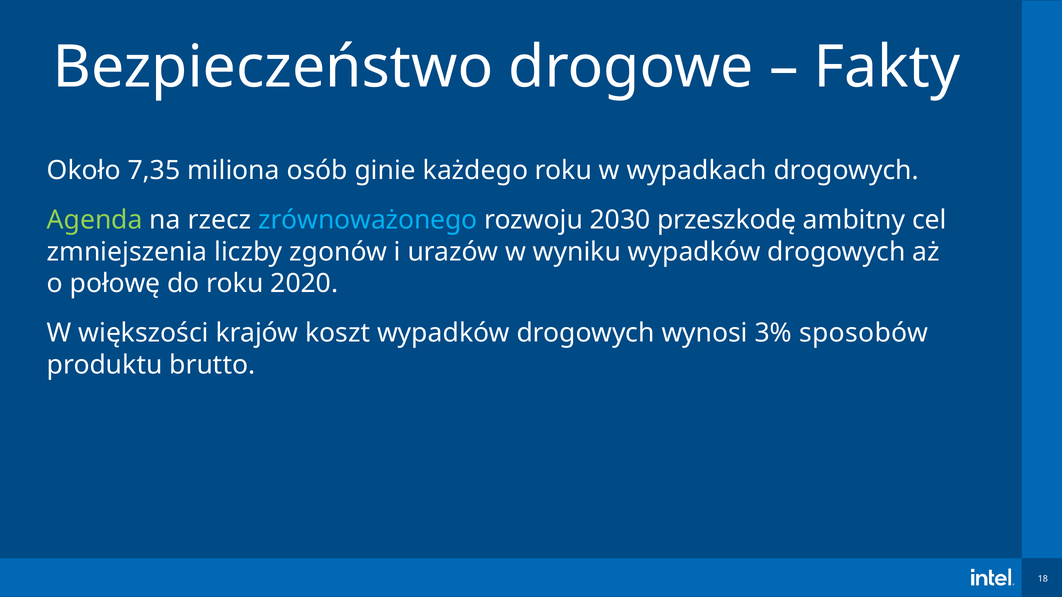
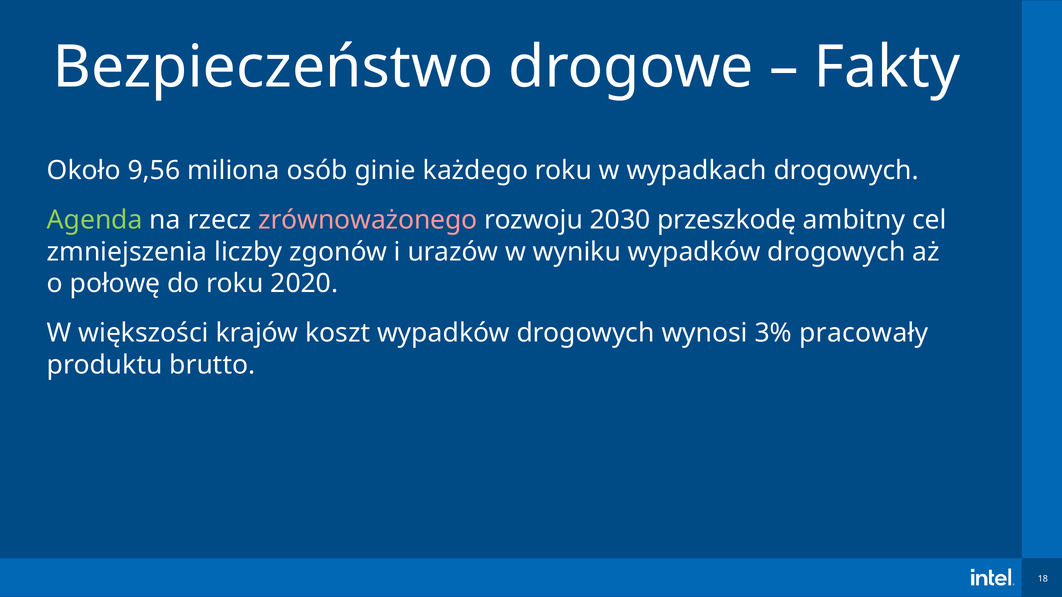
7,35: 7,35 -> 9,56
zrównoważonego colour: light blue -> pink
sposobów: sposobów -> pracowały
